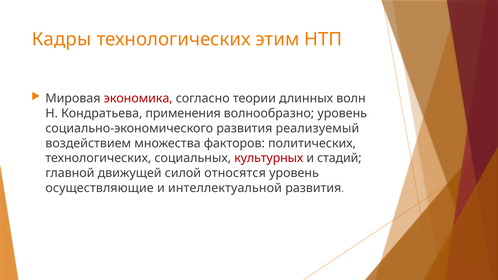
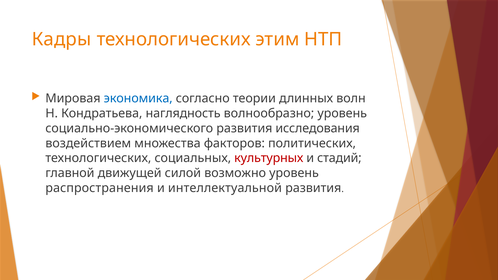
экономика colour: red -> blue
применения: применения -> наглядность
реализуемый: реализуемый -> исследования
относятся: относятся -> возможно
осуществляющие: осуществляющие -> распространения
